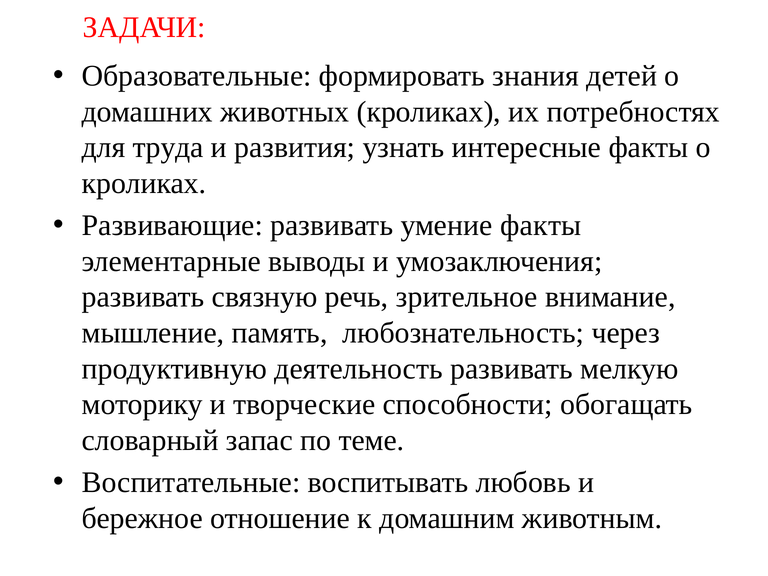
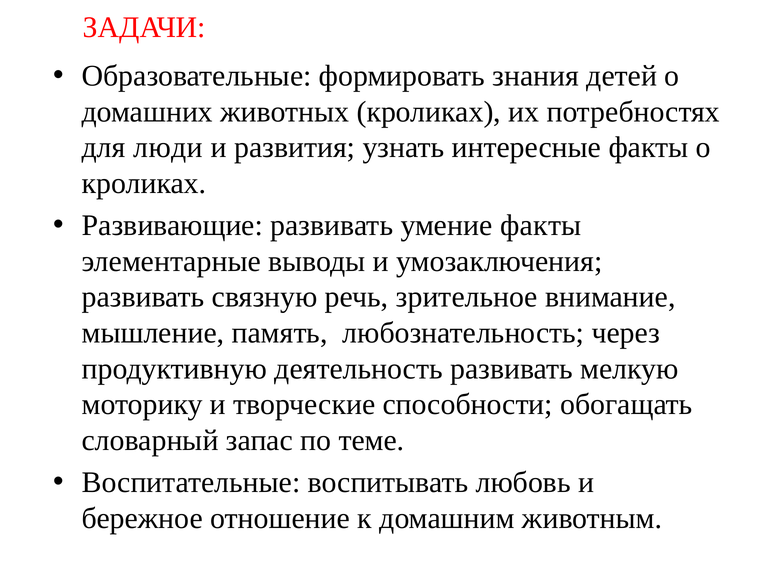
труда: труда -> люди
